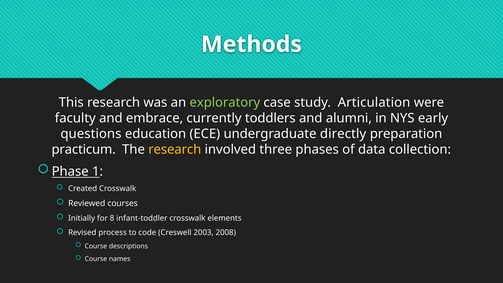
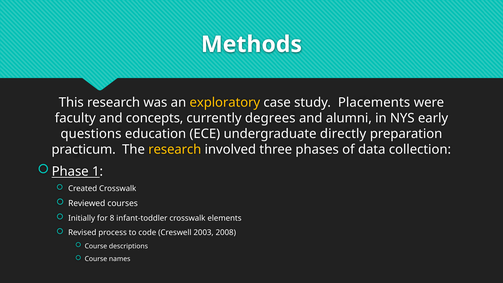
exploratory colour: light green -> yellow
Articulation: Articulation -> Placements
embrace: embrace -> concepts
toddlers: toddlers -> degrees
